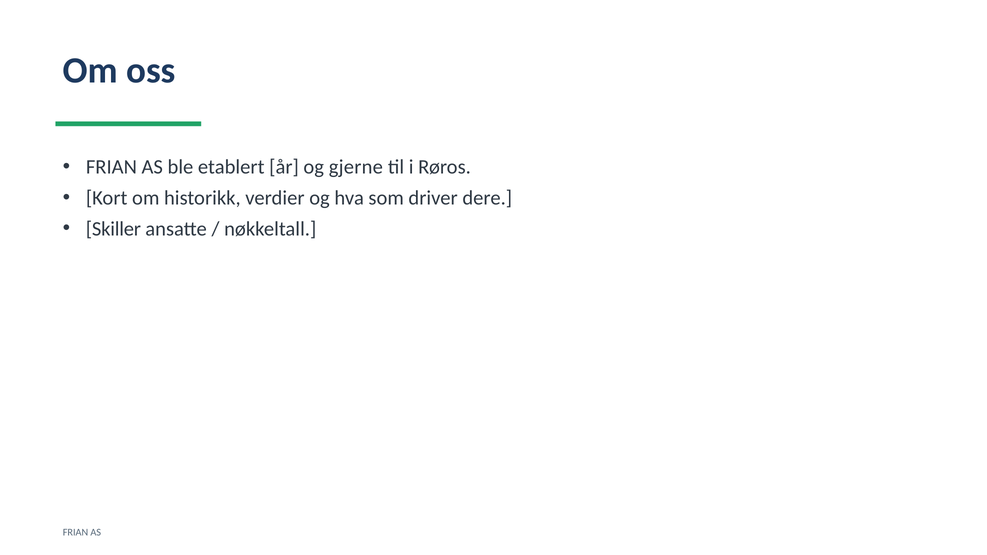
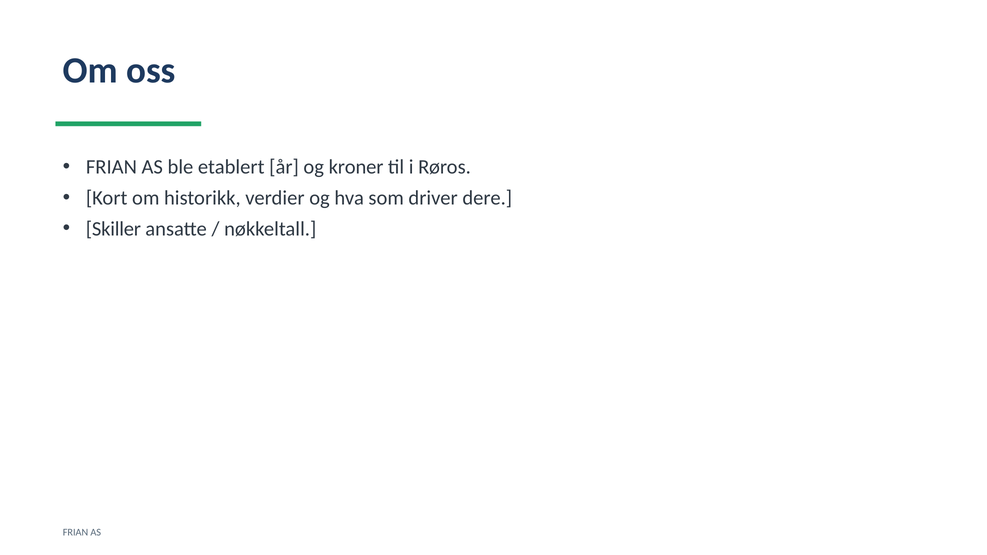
gjerne: gjerne -> kroner
